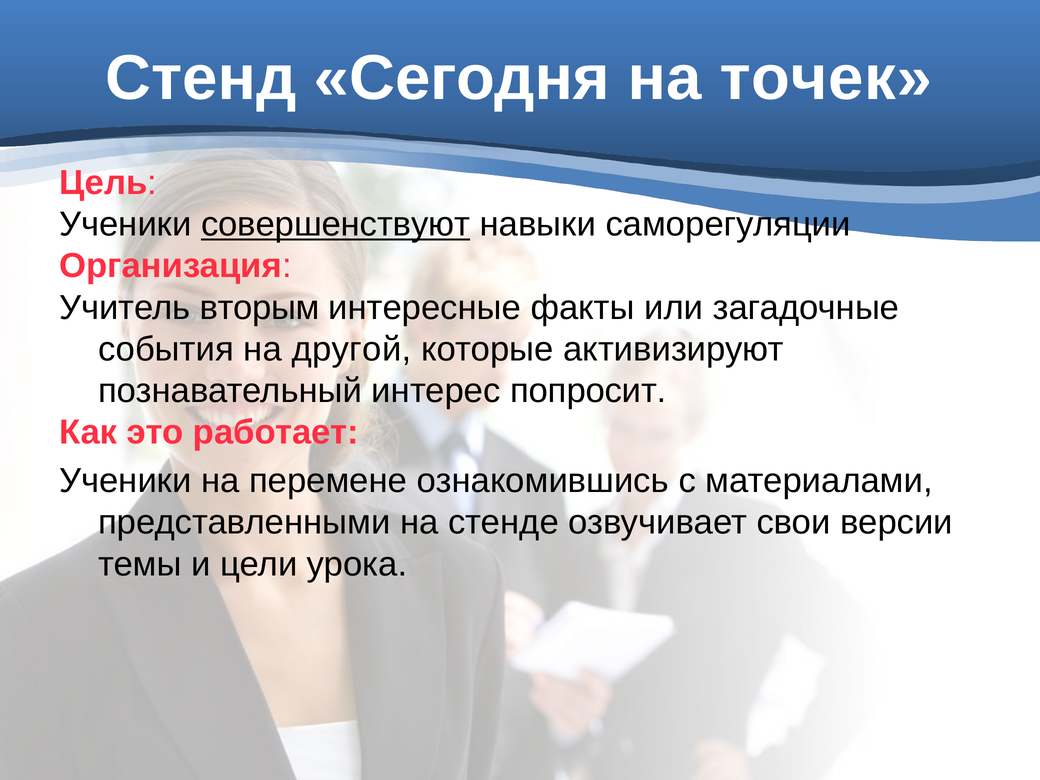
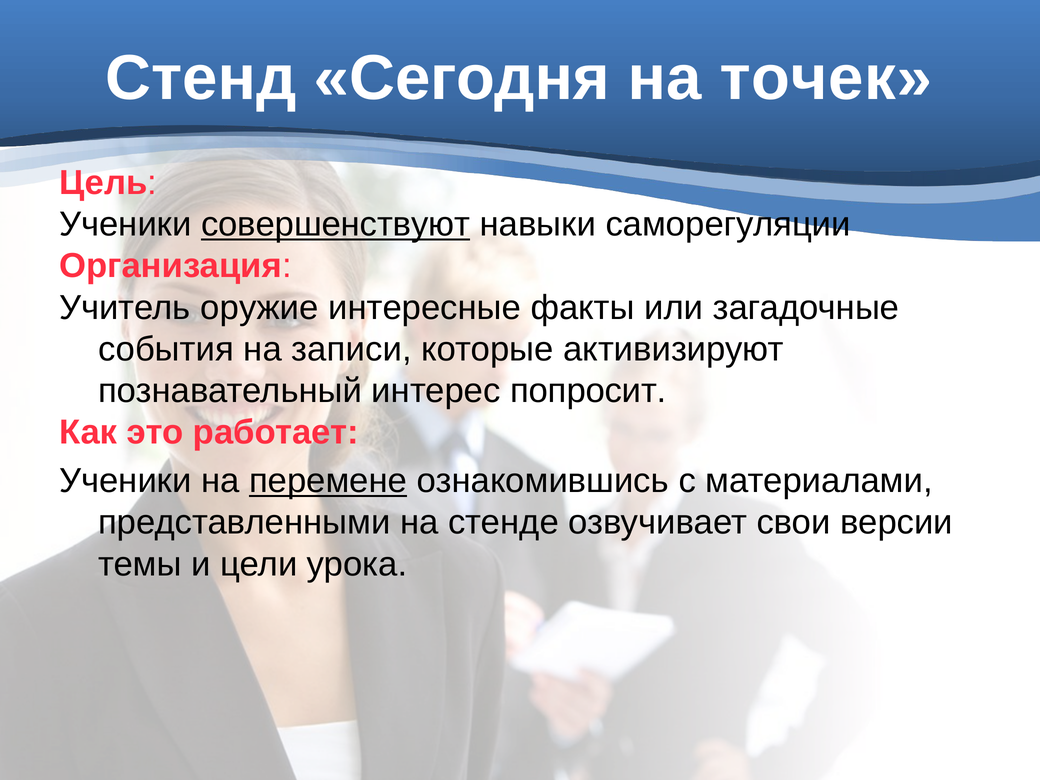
вторым: вторым -> оружие
другой: другой -> записи
перемене underline: none -> present
